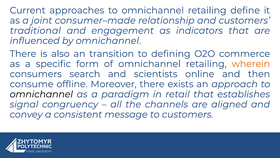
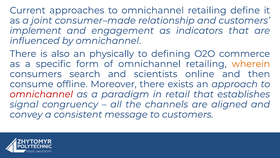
traditional: traditional -> implement
transition: transition -> physically
omnichannel at (41, 94) colour: black -> red
